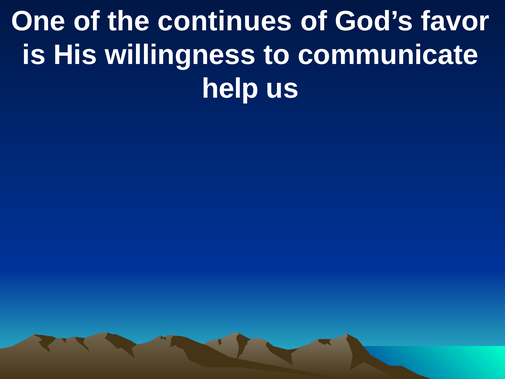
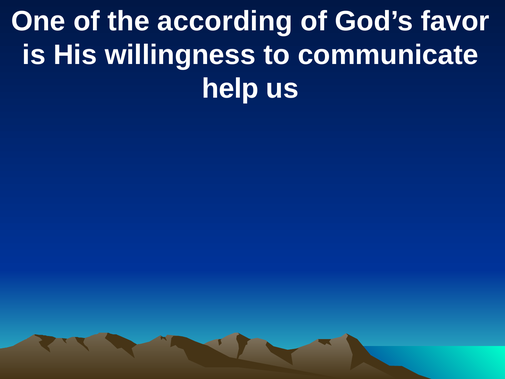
continues: continues -> according
